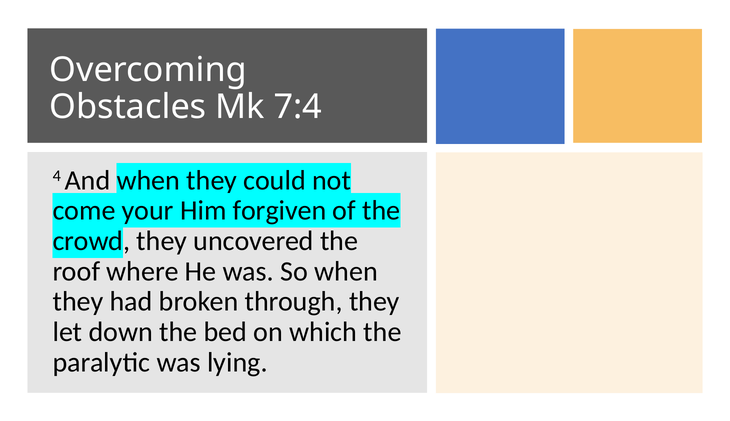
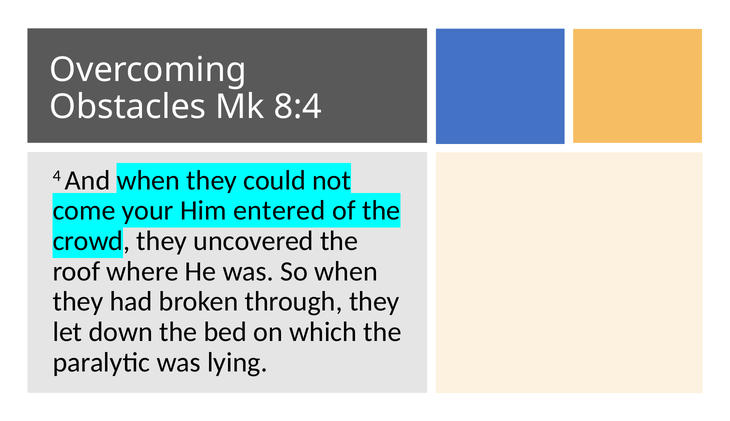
7:4: 7:4 -> 8:4
forgiven: forgiven -> entered
